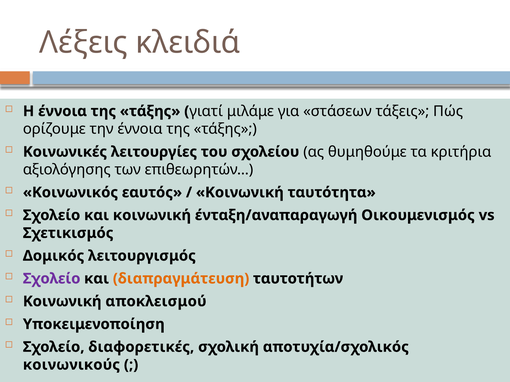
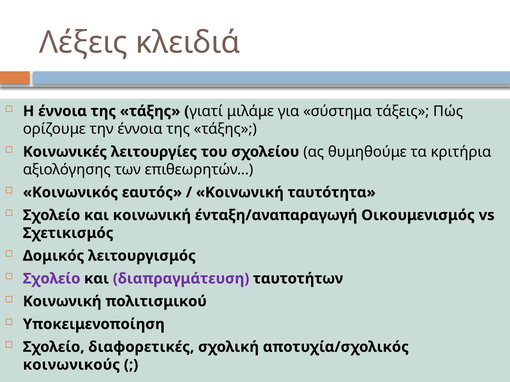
στάσεων: στάσεων -> σύστημα
διαπραγμάτευση colour: orange -> purple
αποκλεισμού: αποκλεισμού -> πολιτισμικού
